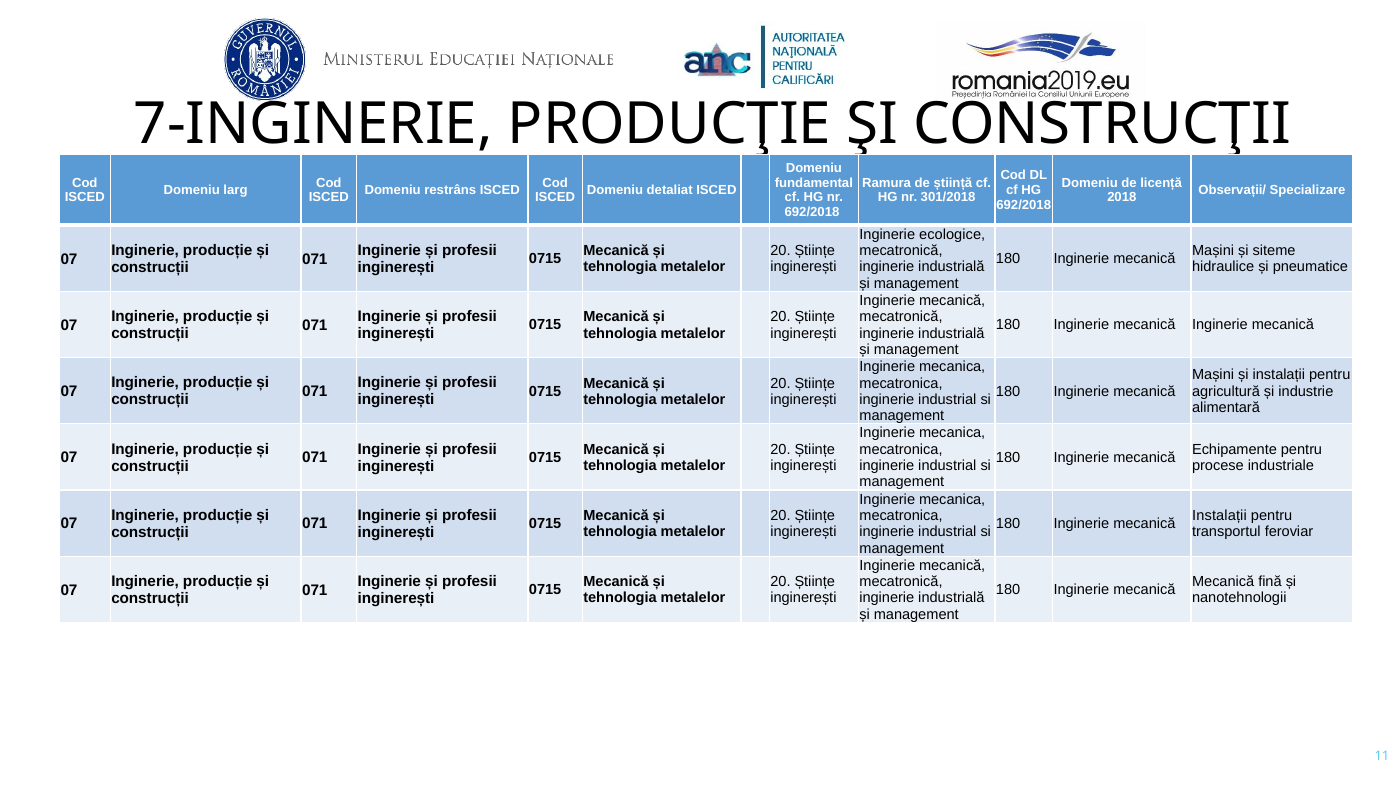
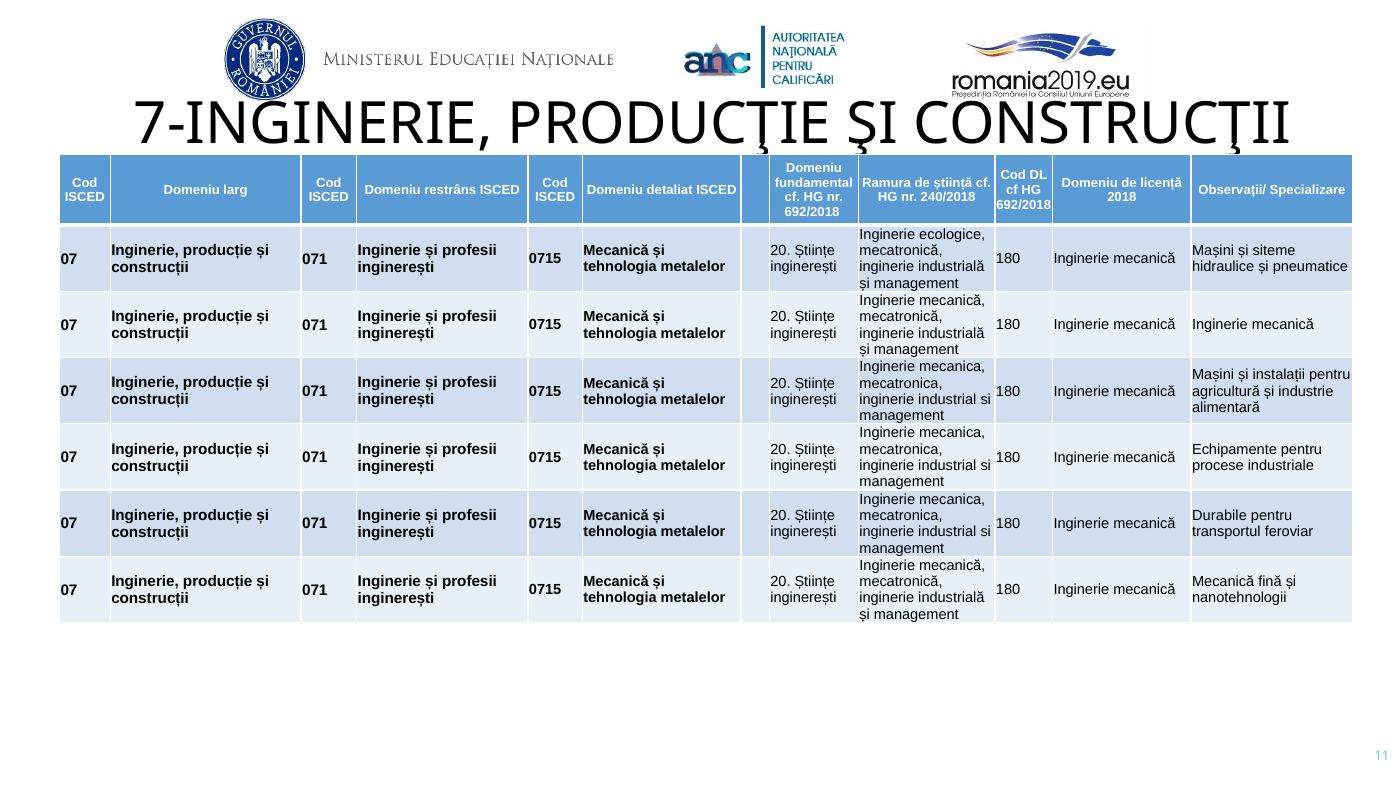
301/2018: 301/2018 -> 240/2018
Instalații at (1219, 516): Instalații -> Durabile
